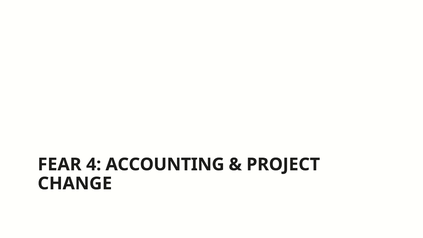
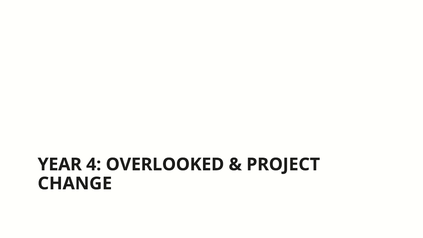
FEAR: FEAR -> YEAR
ACCOUNTING: ACCOUNTING -> OVERLOOKED
